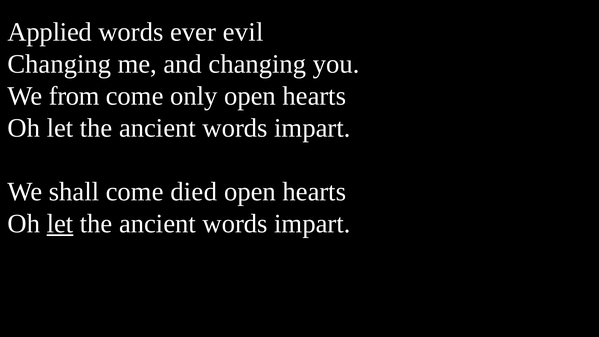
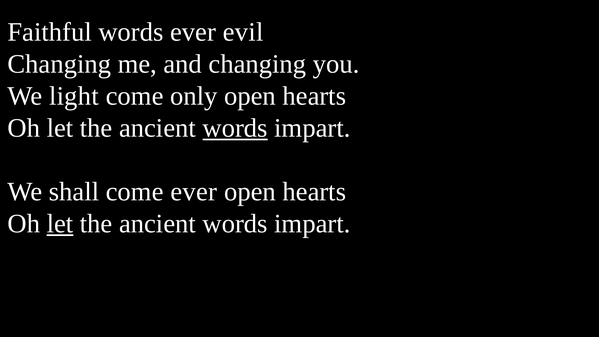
Applied: Applied -> Faithful
from: from -> light
words at (235, 128) underline: none -> present
come died: died -> ever
